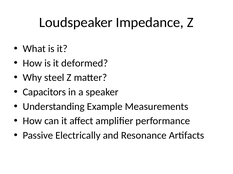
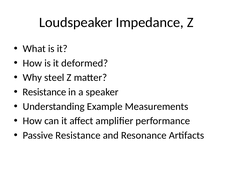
Capacitors at (44, 92): Capacitors -> Resistance
Passive Electrically: Electrically -> Resistance
